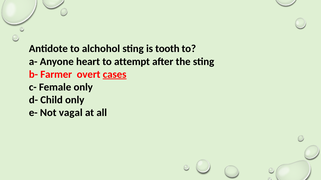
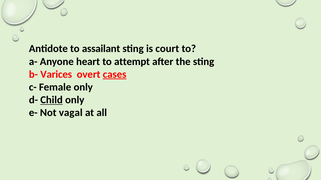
alchohol: alchohol -> assailant
tooth: tooth -> court
Farmer: Farmer -> Varices
Child underline: none -> present
